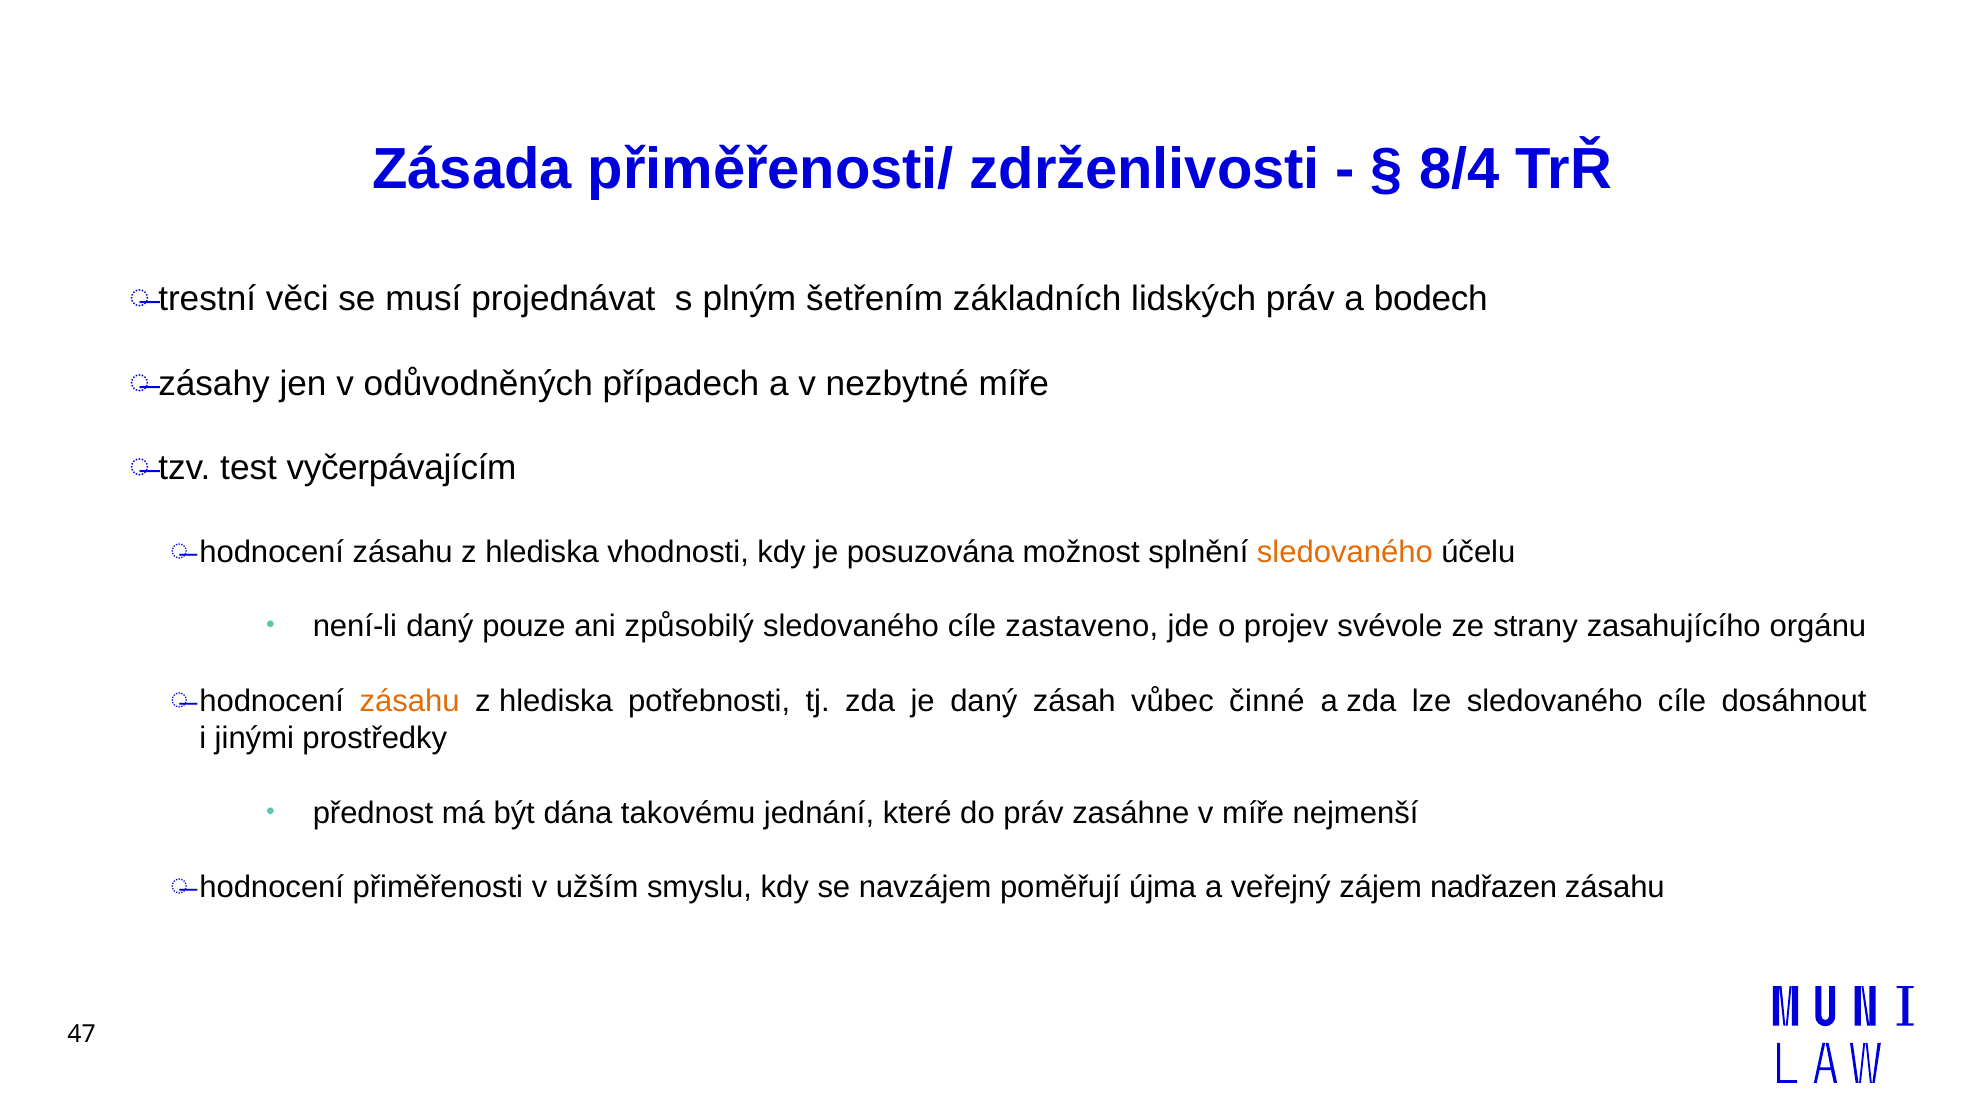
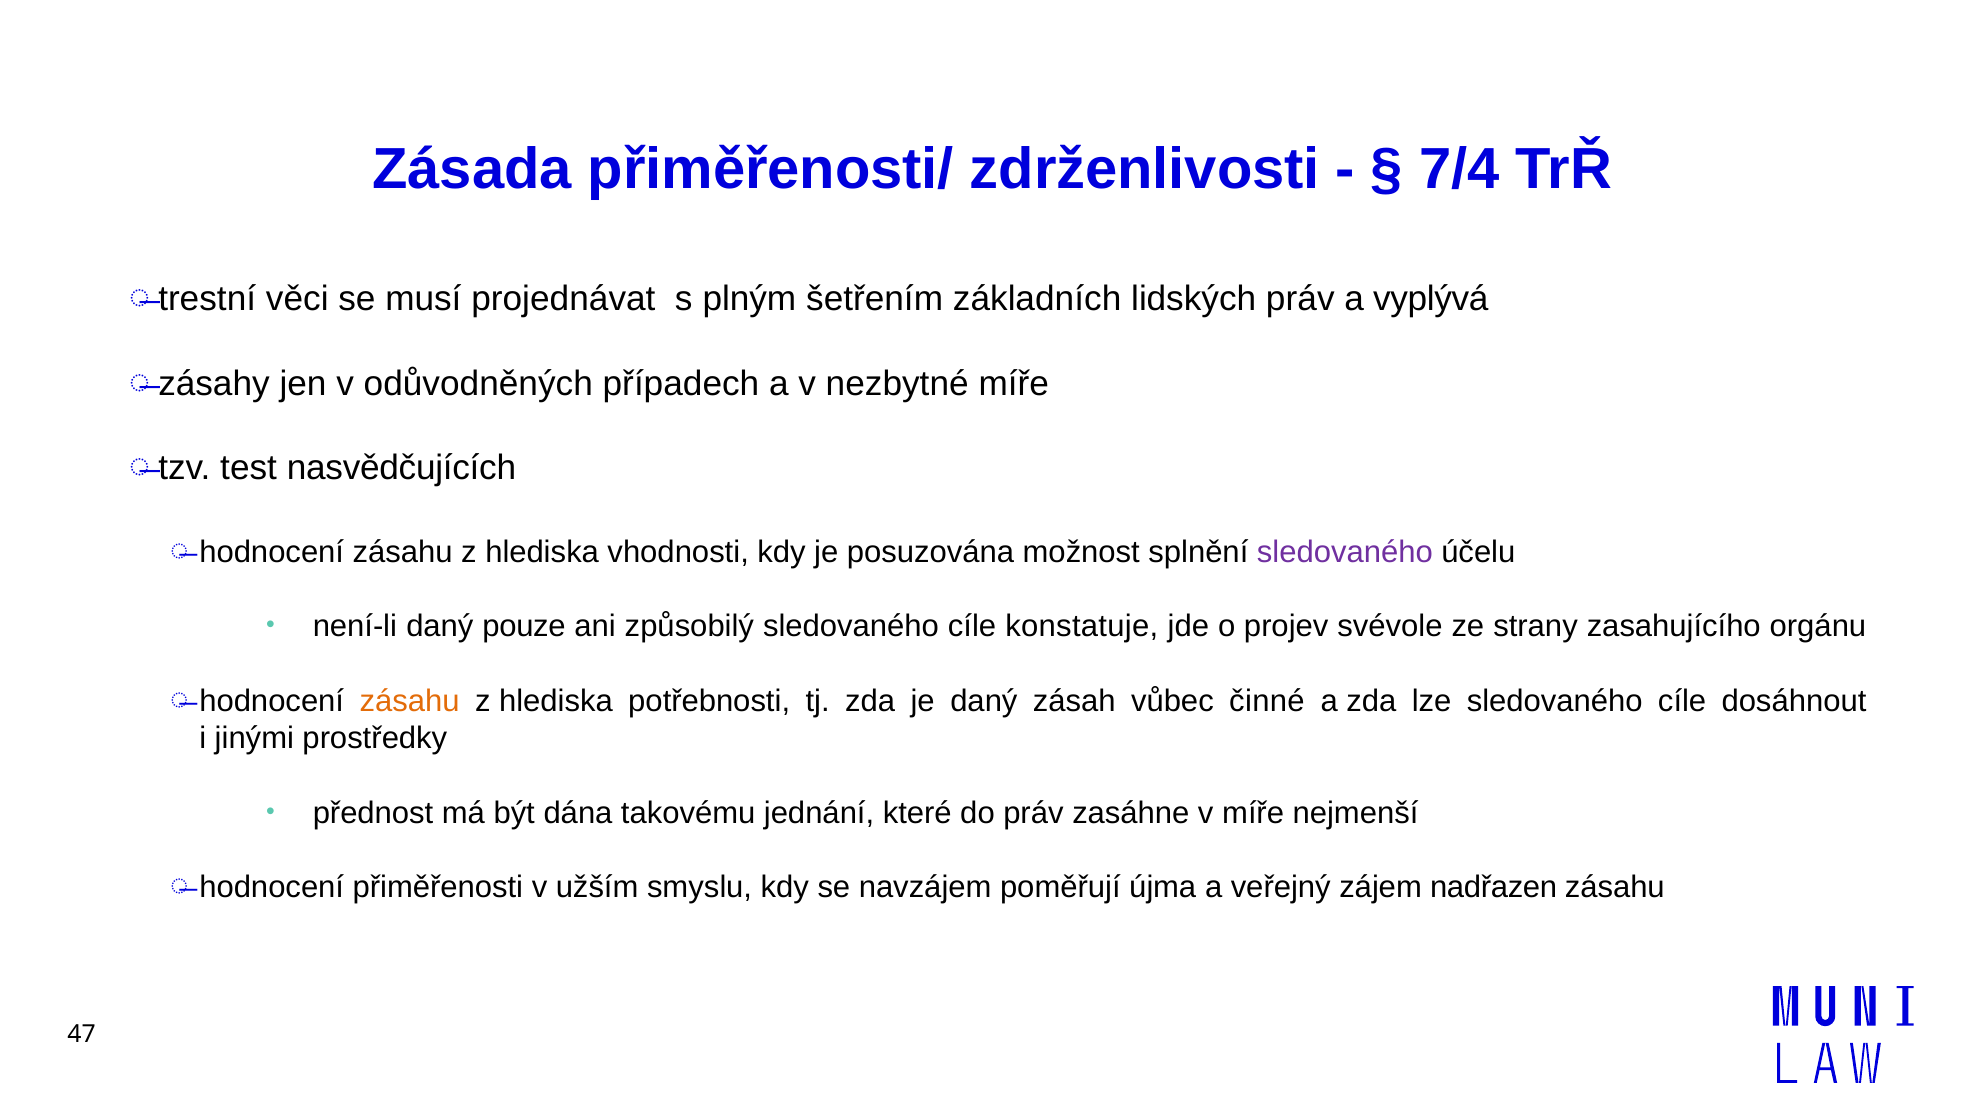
8/4: 8/4 -> 7/4
bodech: bodech -> vyplývá
vyčerpávajícím: vyčerpávajícím -> nasvědčujících
sledovaného at (1345, 552) colour: orange -> purple
zastaveno: zastaveno -> konstatuje
